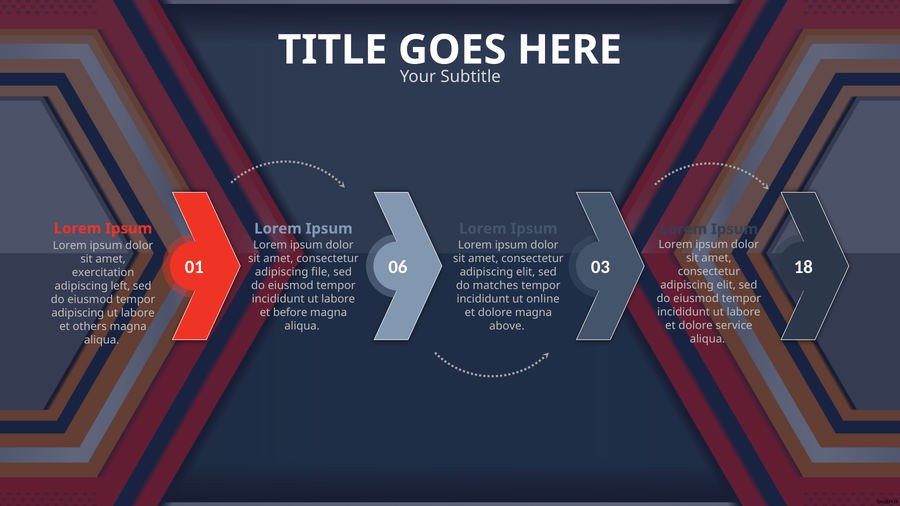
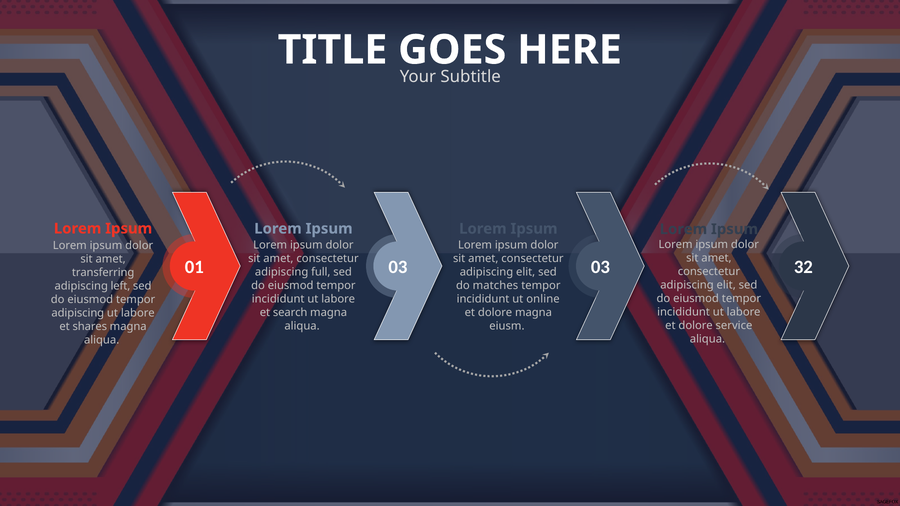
01 06: 06 -> 03
18: 18 -> 32
file: file -> full
exercitation: exercitation -> transferring
before: before -> search
above: above -> eiusm
others: others -> shares
